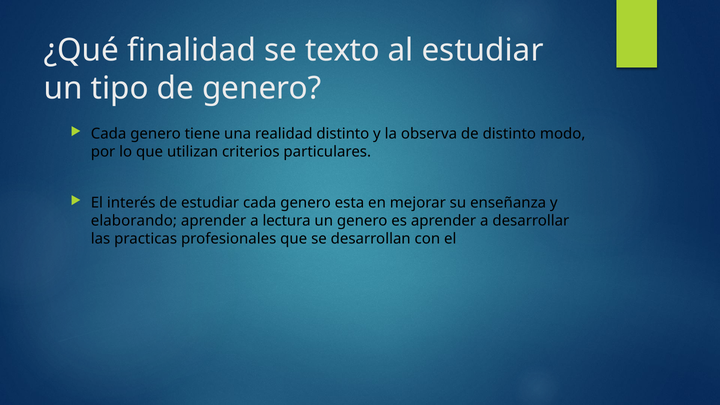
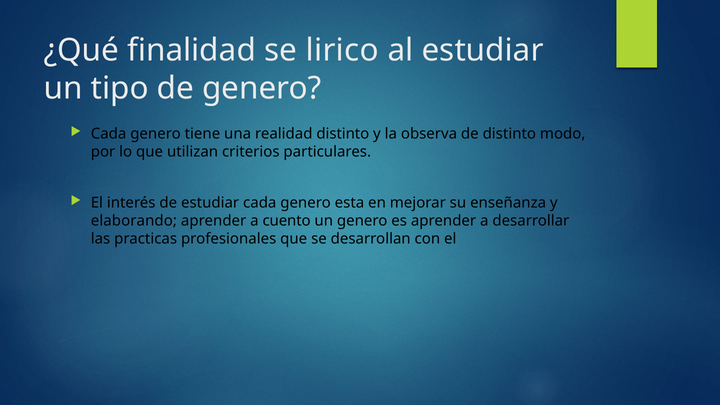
texto: texto -> lirico
lectura: lectura -> cuento
